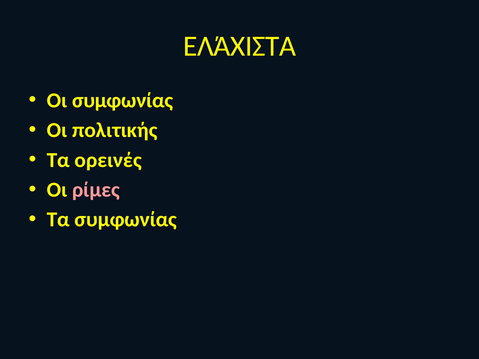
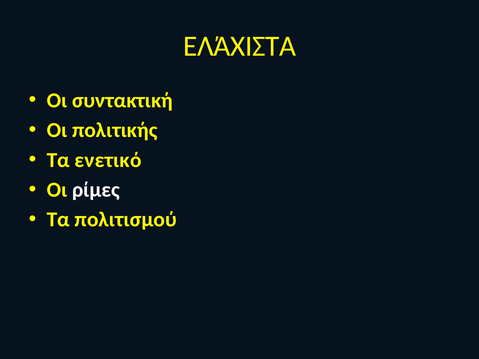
Οι συμφωνίας: συμφωνίας -> συντακτική
ορεινές: ορεινές -> ενετικό
ρίμες colour: pink -> white
Τα συμφωνίας: συμφωνίας -> πολιτισμού
